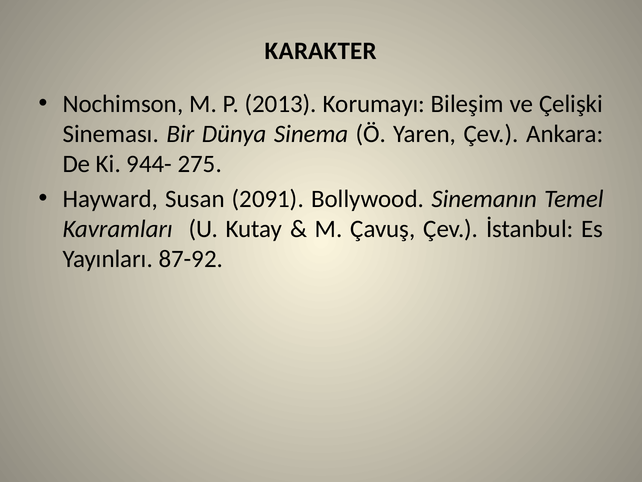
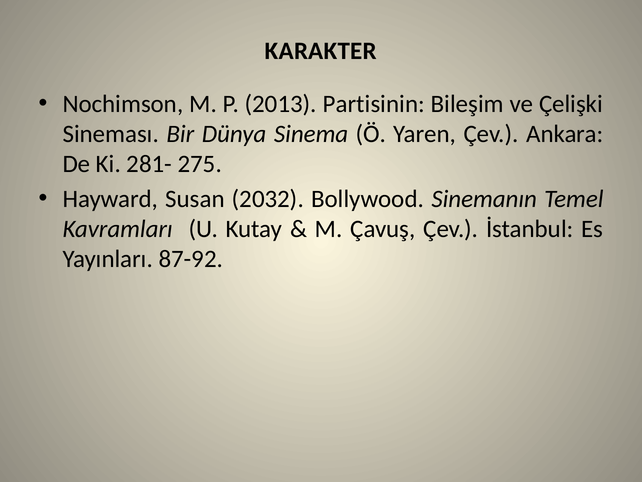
Korumayı: Korumayı -> Partisinin
944-: 944- -> 281-
2091: 2091 -> 2032
